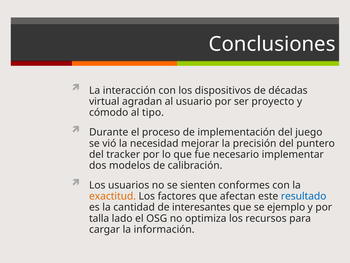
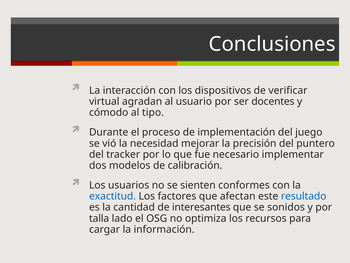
décadas: décadas -> verificar
proyecto: proyecto -> docentes
exactitud colour: orange -> blue
ejemplo: ejemplo -> sonidos
